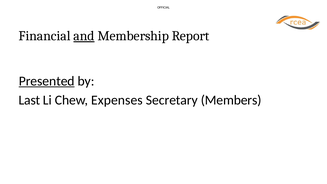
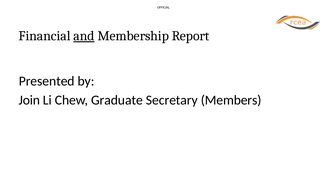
Presented underline: present -> none
Last: Last -> Join
Expenses: Expenses -> Graduate
